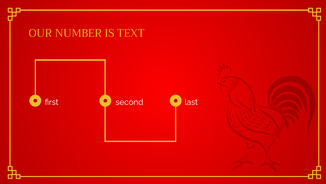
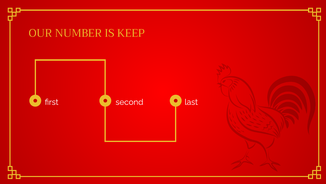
TEXT: TEXT -> KEEP
